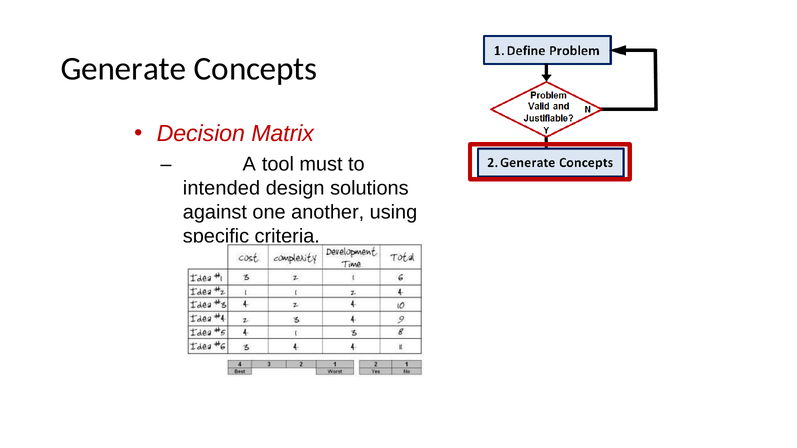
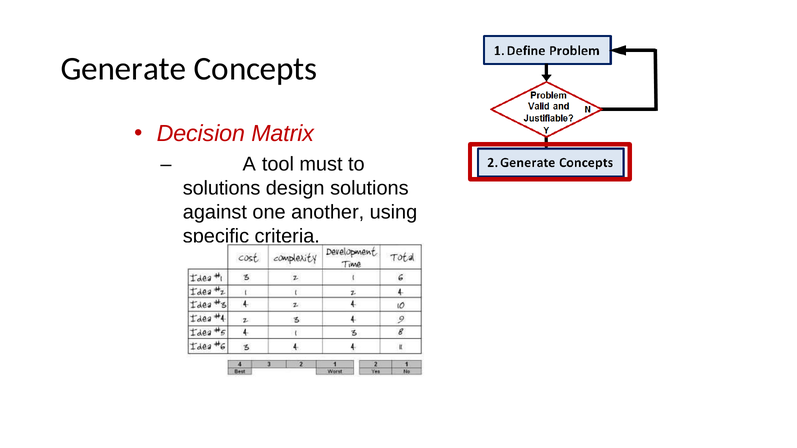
intended at (221, 188): intended -> solutions
